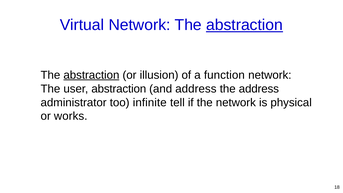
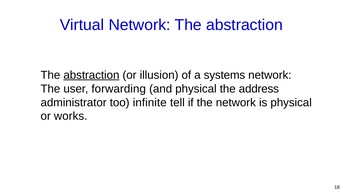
abstraction at (245, 25) underline: present -> none
function: function -> systems
user abstraction: abstraction -> forwarding
and address: address -> physical
